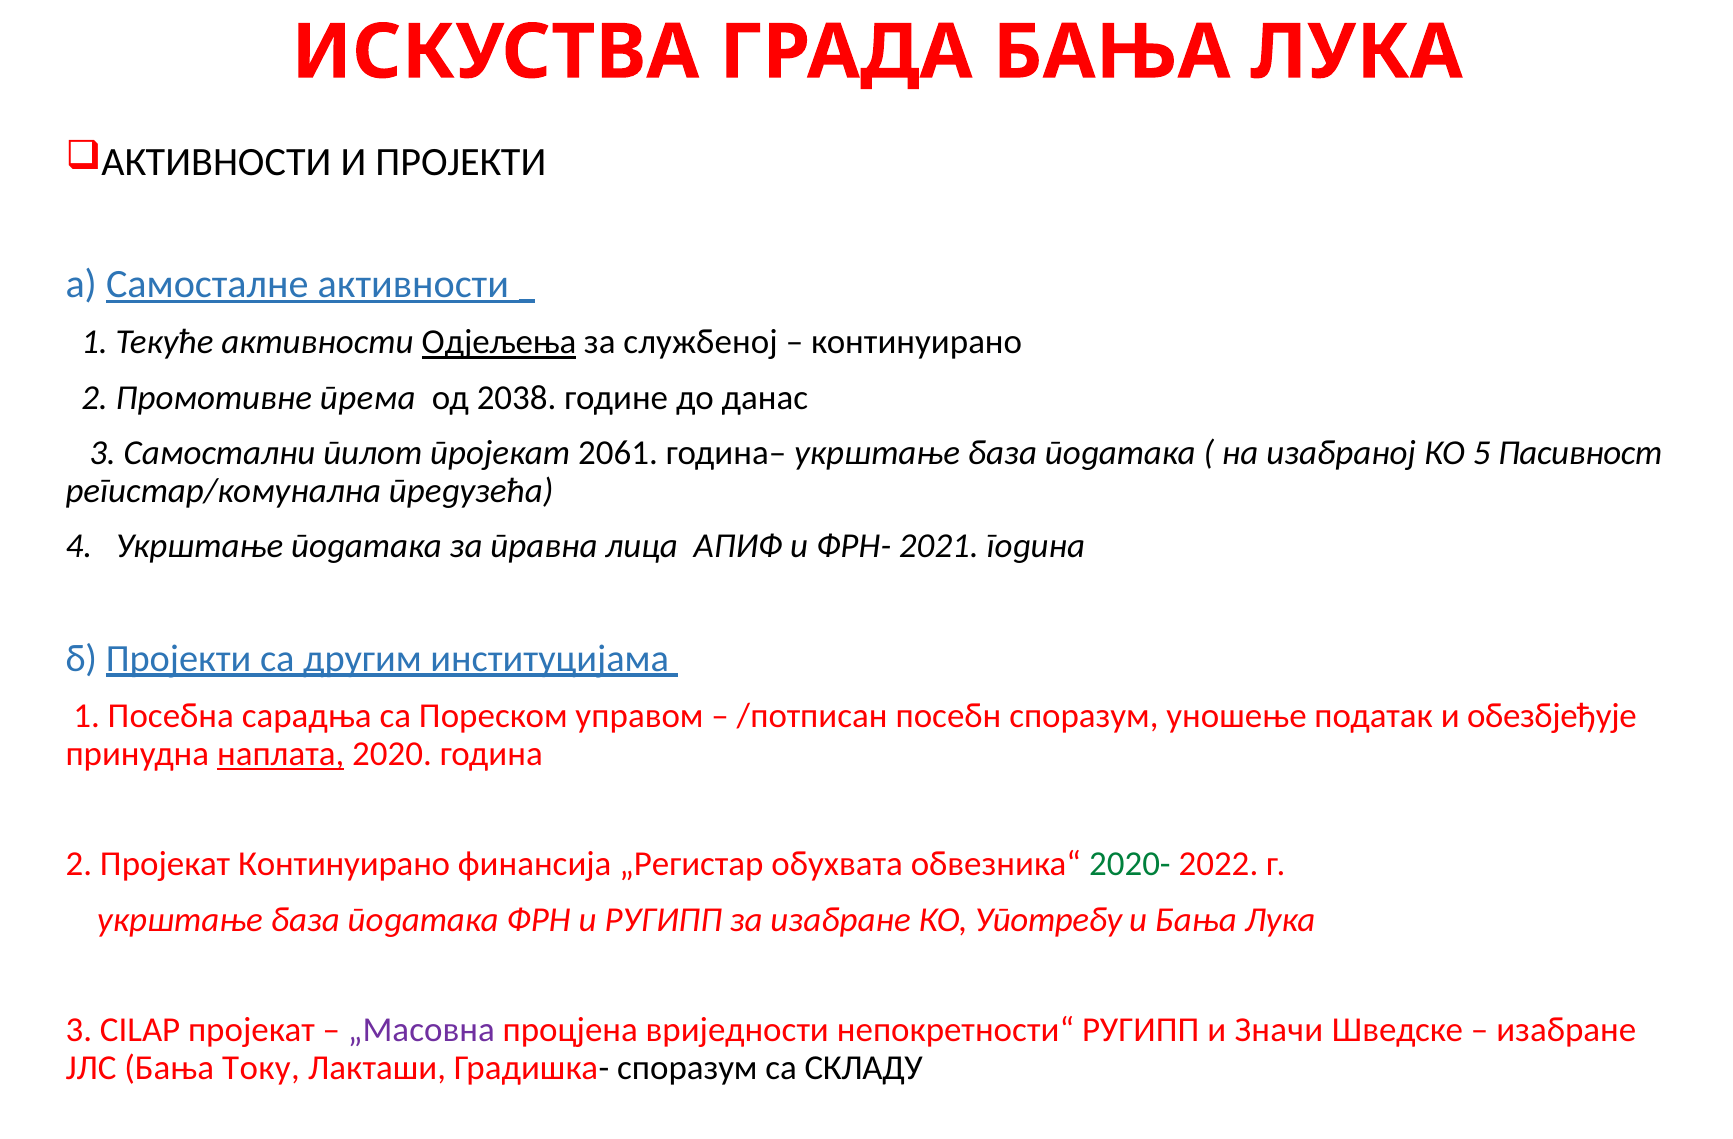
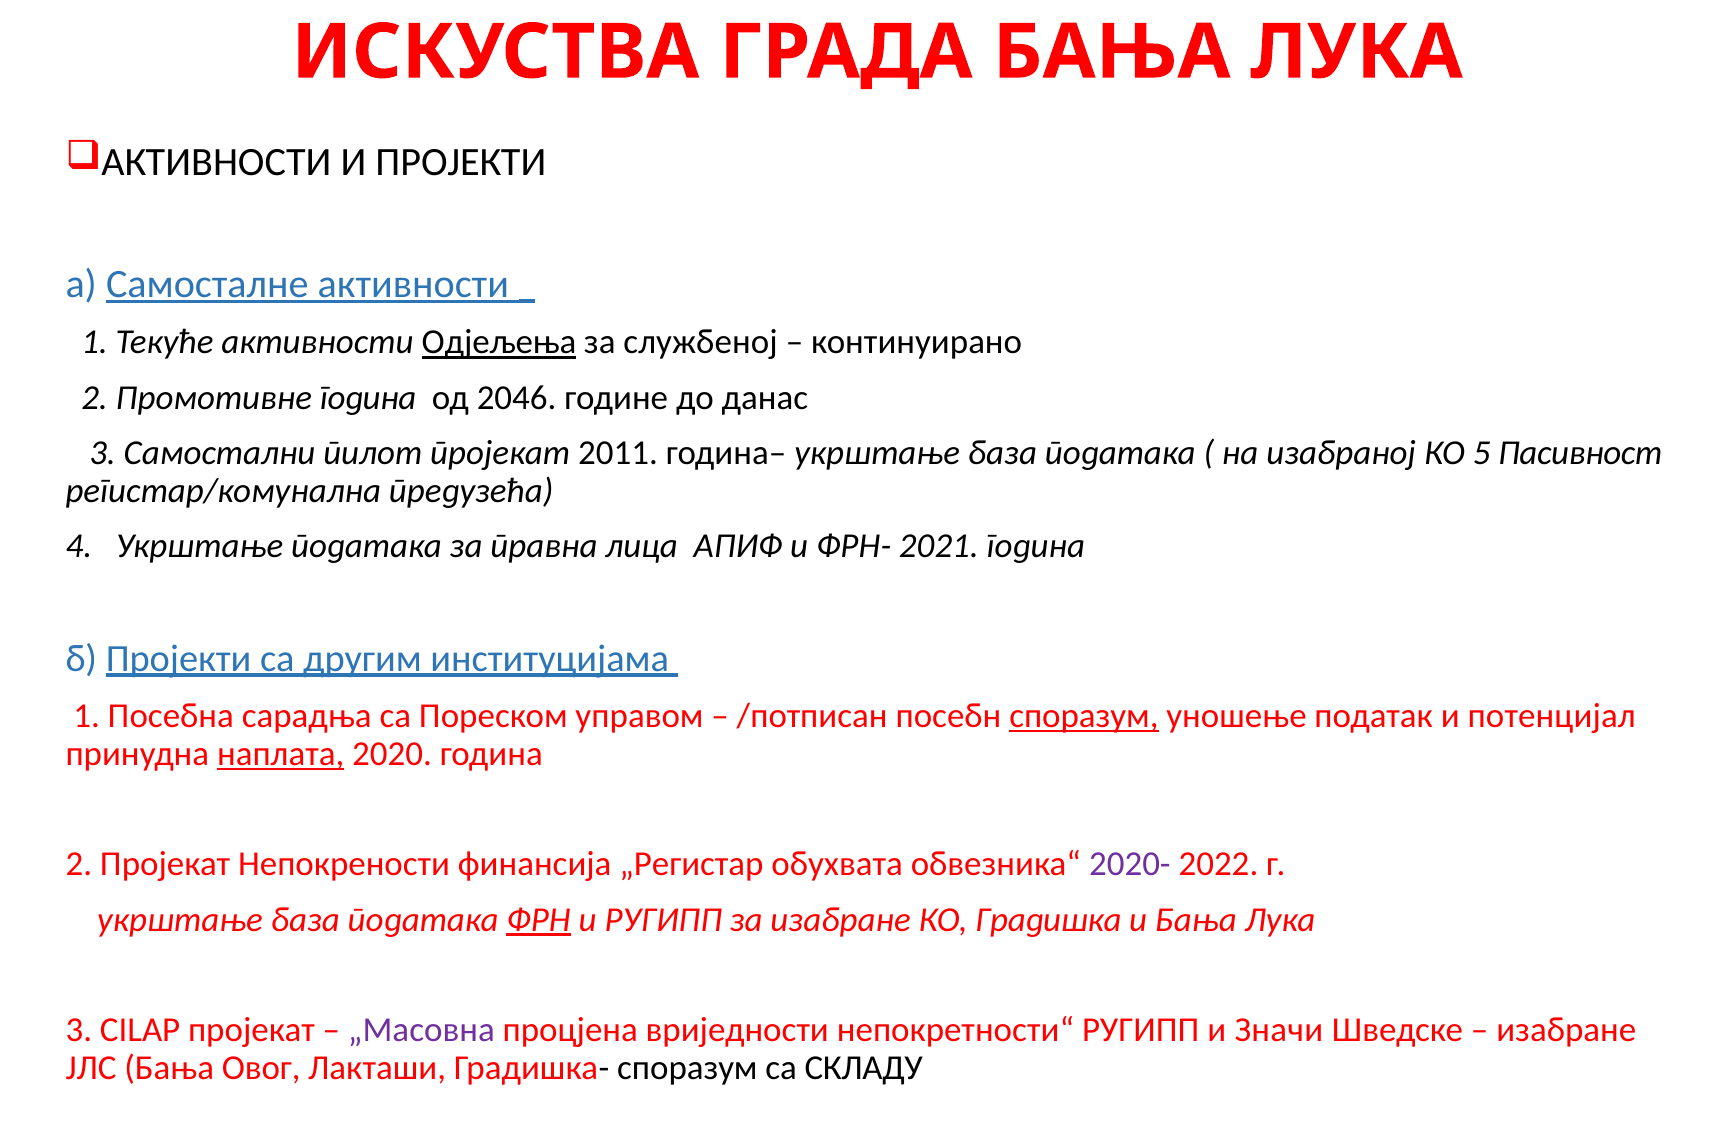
Промотивне према: према -> година
2038: 2038 -> 2046
2061: 2061 -> 2011
споразум at (1084, 716) underline: none -> present
обезбјеђује: обезбјеђује -> потенцијал
Пројекат Континуирано: Континуирано -> Непокрености
2020- colour: green -> purple
ФРН underline: none -> present
Употребу: Употребу -> Градишка
Току: Току -> Овог
